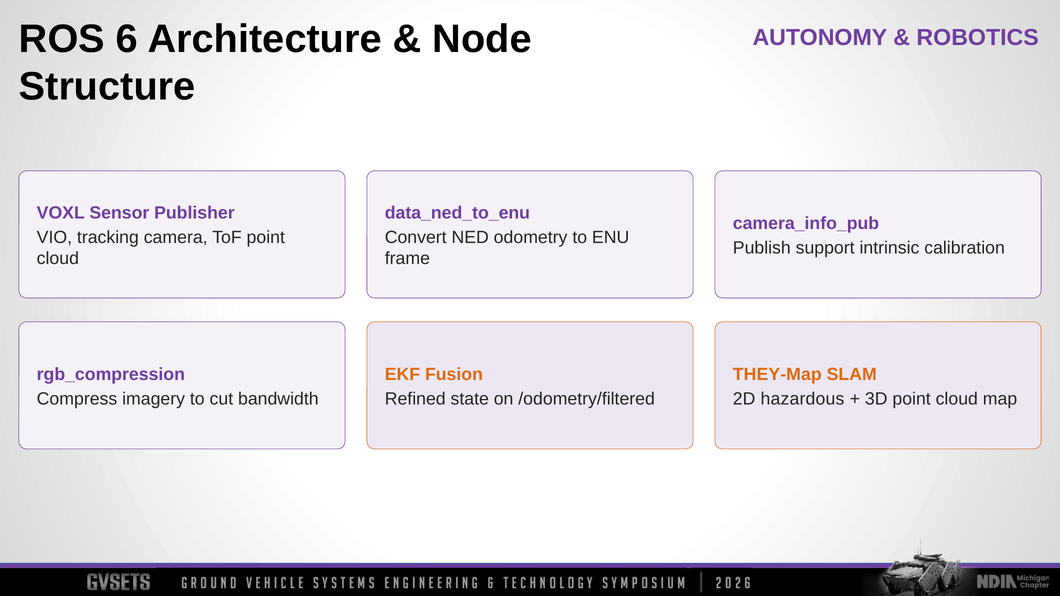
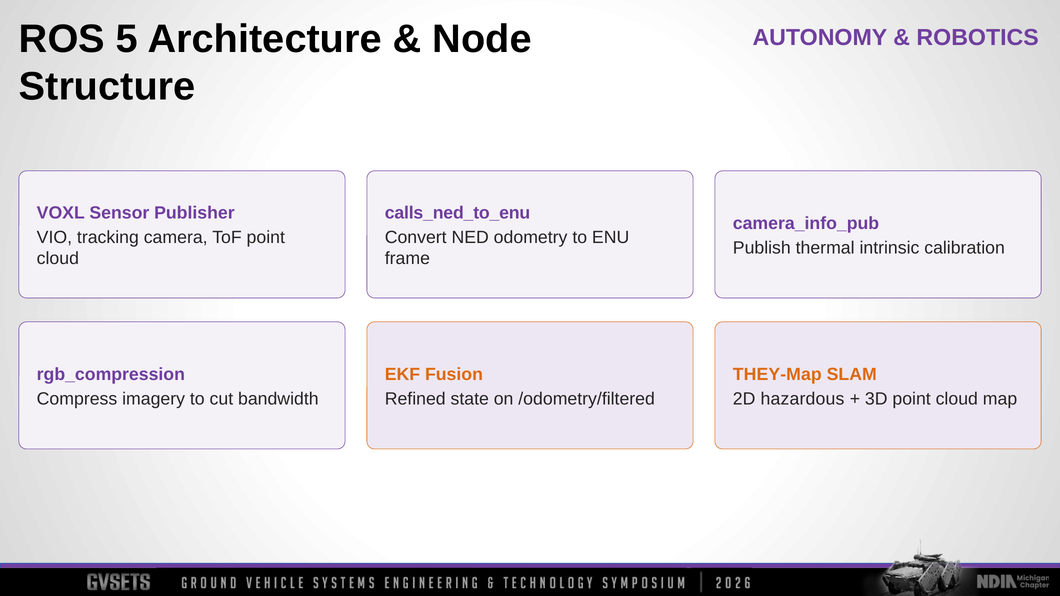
6: 6 -> 5
data_ned_to_enu: data_ned_to_enu -> calls_ned_to_enu
support: support -> thermal
